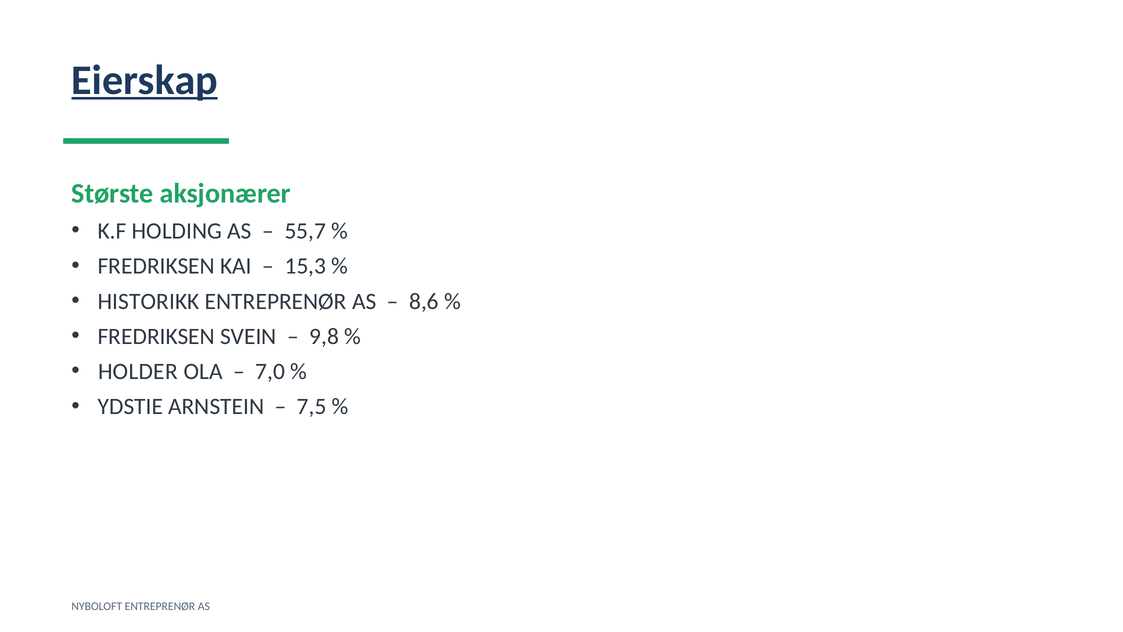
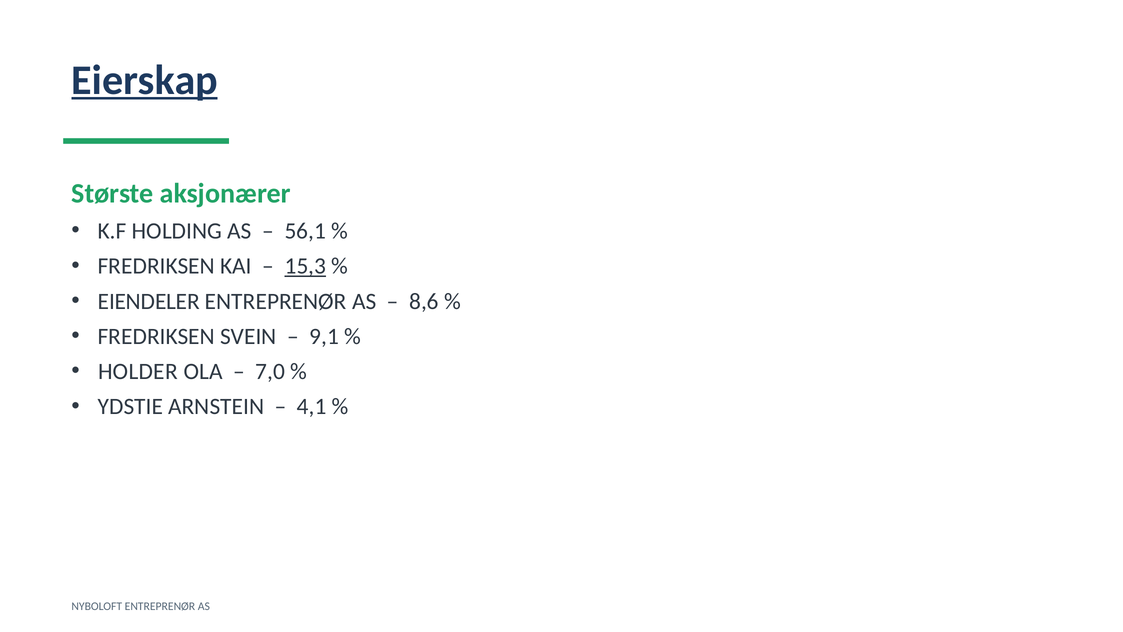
55,7: 55,7 -> 56,1
15,3 underline: none -> present
HISTORIKK: HISTORIKK -> EIENDELER
9,8: 9,8 -> 9,1
7,5: 7,5 -> 4,1
